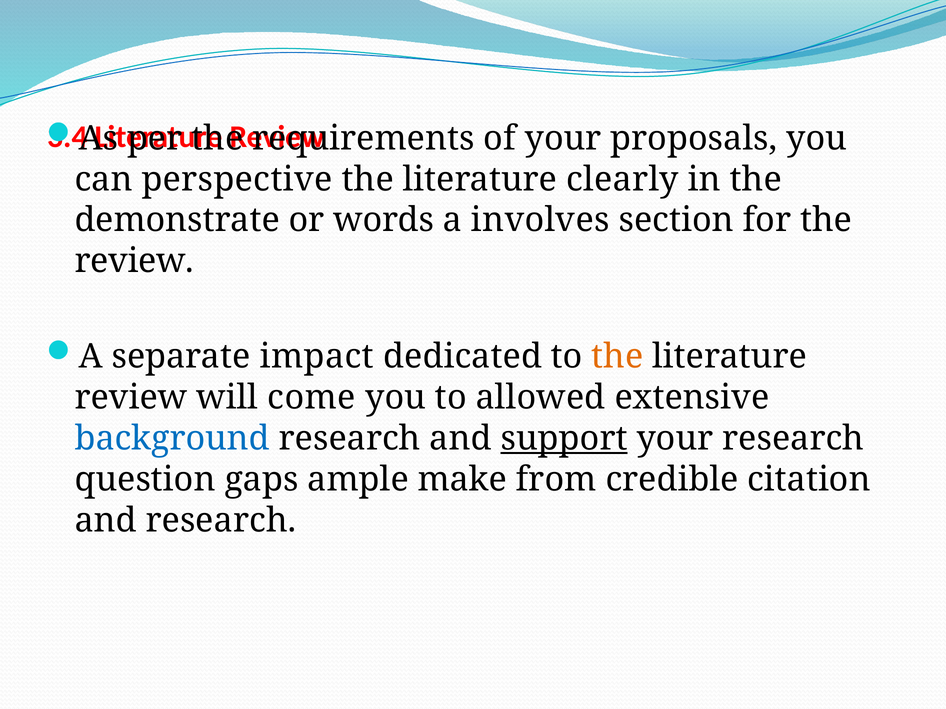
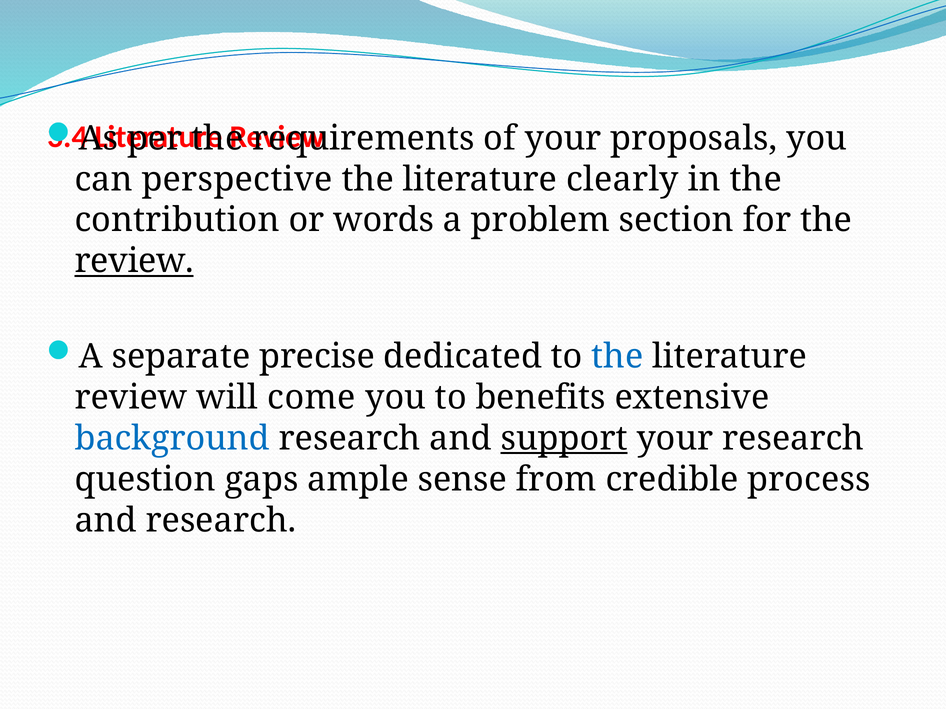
demonstrate: demonstrate -> contribution
involves: involves -> problem
review at (134, 261) underline: none -> present
impact: impact -> precise
the at (617, 357) colour: orange -> blue
allowed: allowed -> benefits
make: make -> sense
citation: citation -> process
